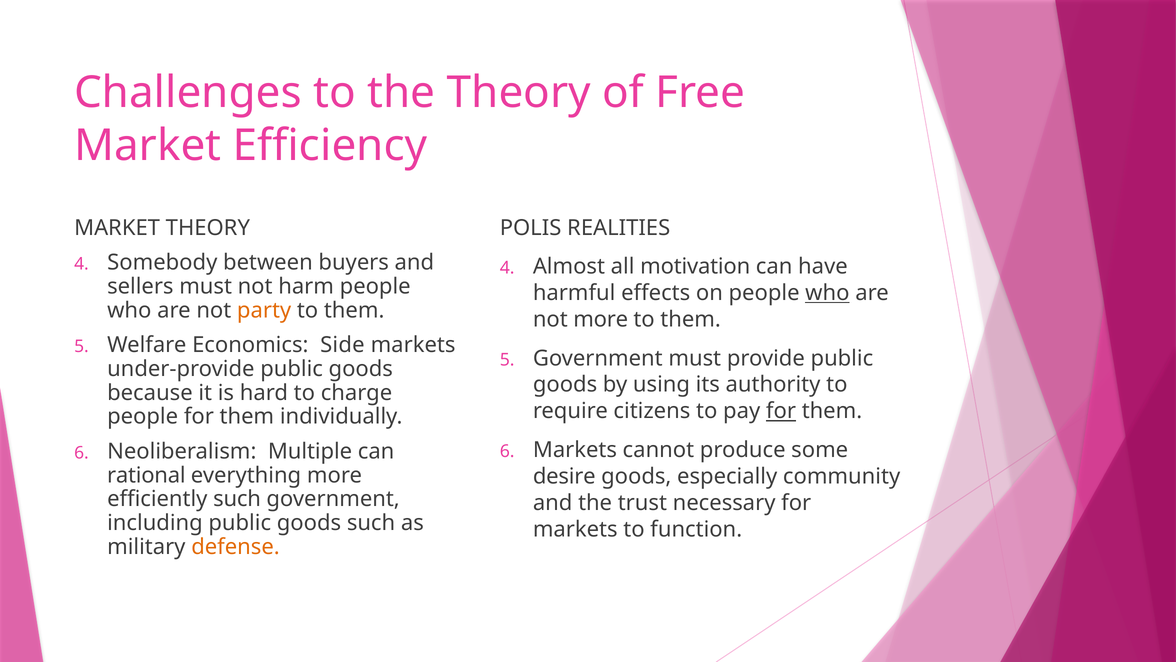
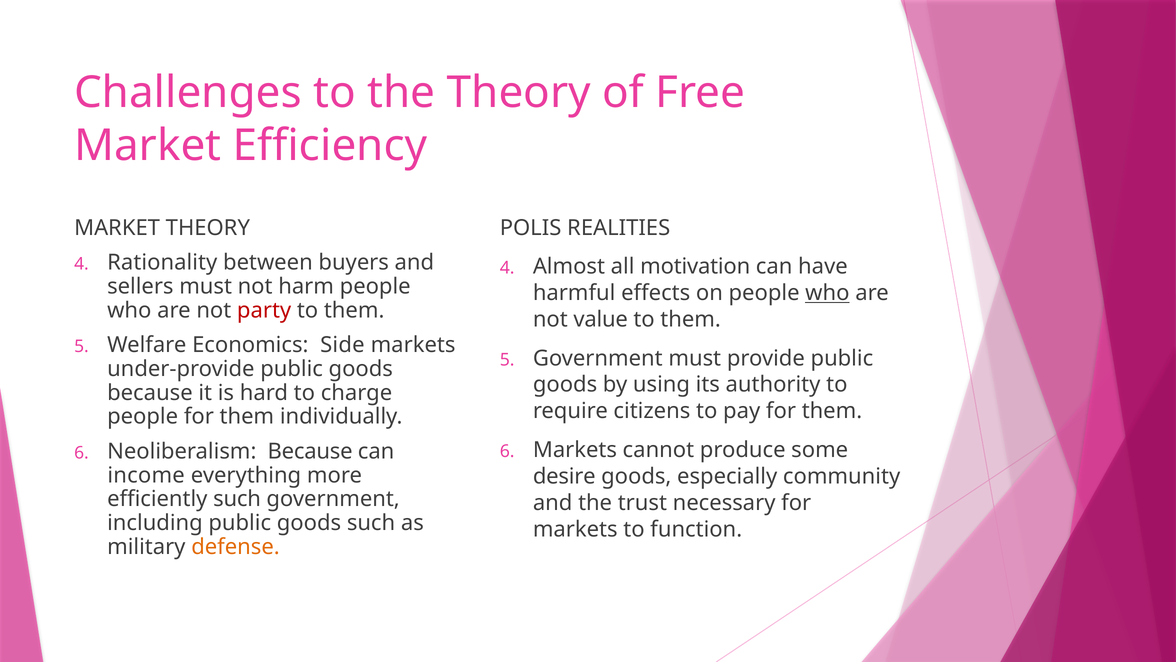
Somebody: Somebody -> Rationality
party colour: orange -> red
not more: more -> value
for at (781, 411) underline: present -> none
Neoliberalism Multiple: Multiple -> Because
rational: rational -> income
